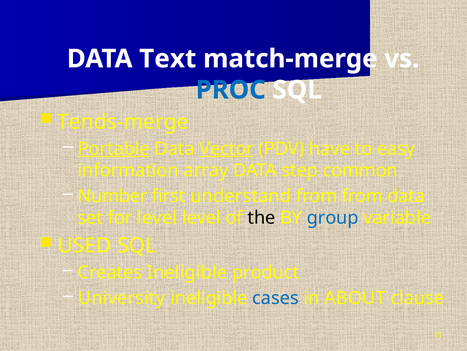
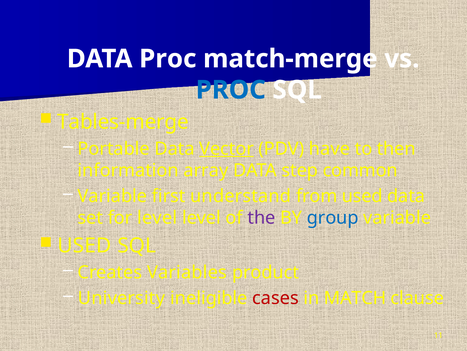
DATA Text: Text -> Proc
Tends-merge: Tends-merge -> Tables-merge
Portable underline: present -> none
easy: easy -> then
Number at (112, 196): Number -> Variable
from from: from -> used
the colour: black -> purple
Creates Ineligible: Ineligible -> Variables
cases colour: blue -> red
ABOUT: ABOUT -> MATCH
